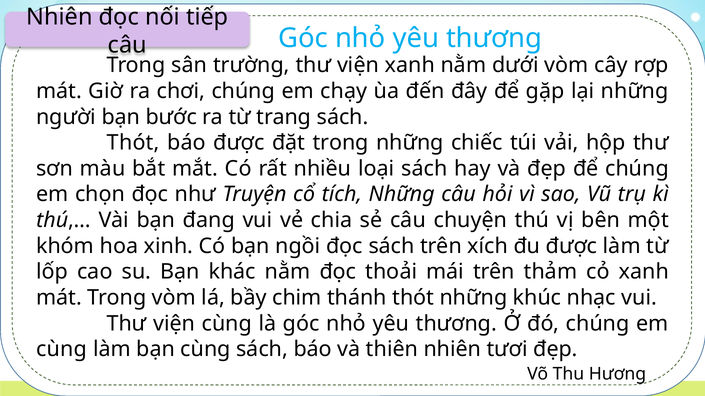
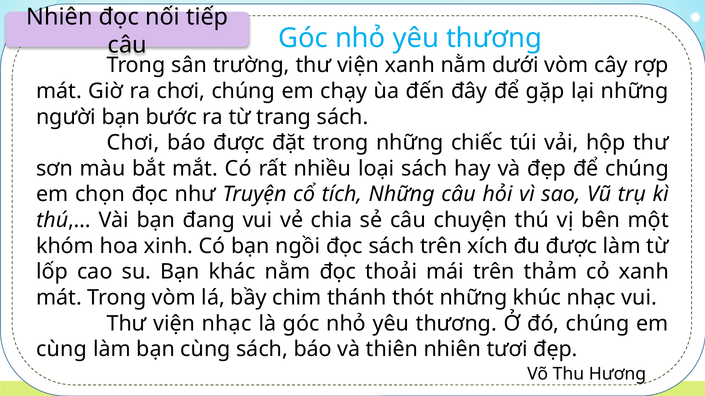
Thót at (133, 143): Thót -> Chơi
viện cùng: cùng -> nhạc
